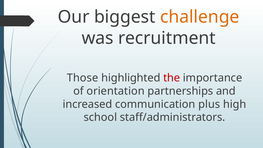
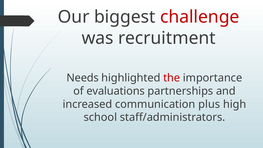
challenge colour: orange -> red
Those: Those -> Needs
orientation: orientation -> evaluations
